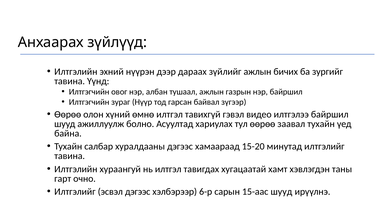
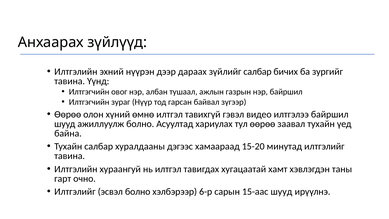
зүйлийг ажлын: ажлын -> салбар
эсвэл дэгээс: дэгээс -> болно
